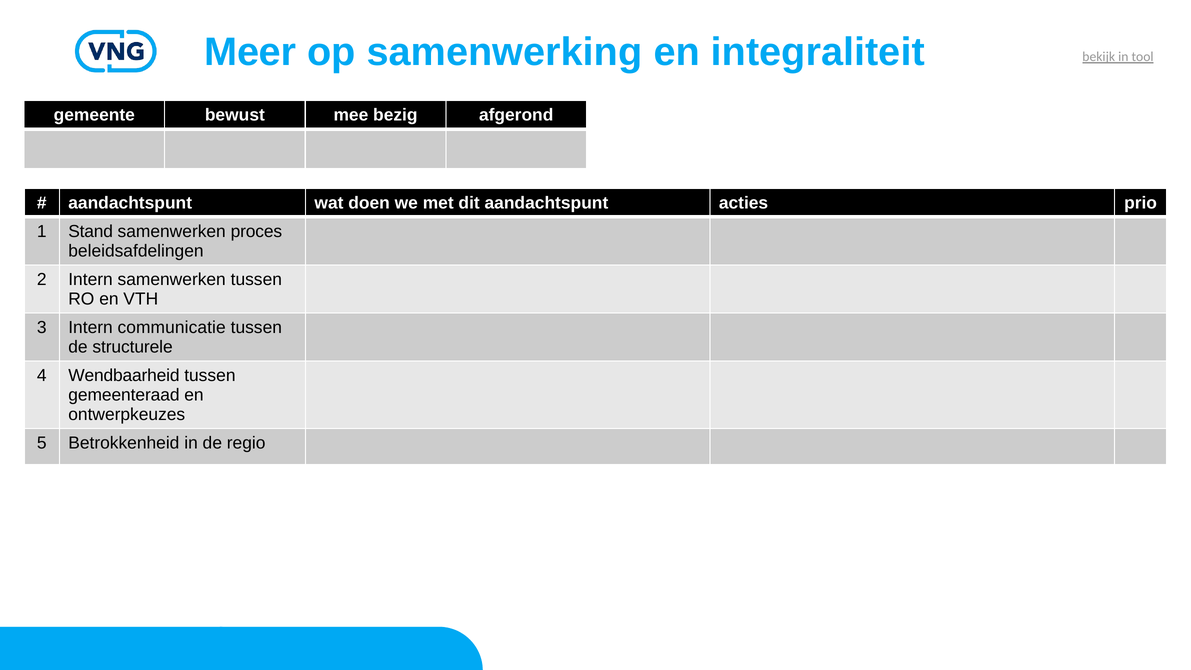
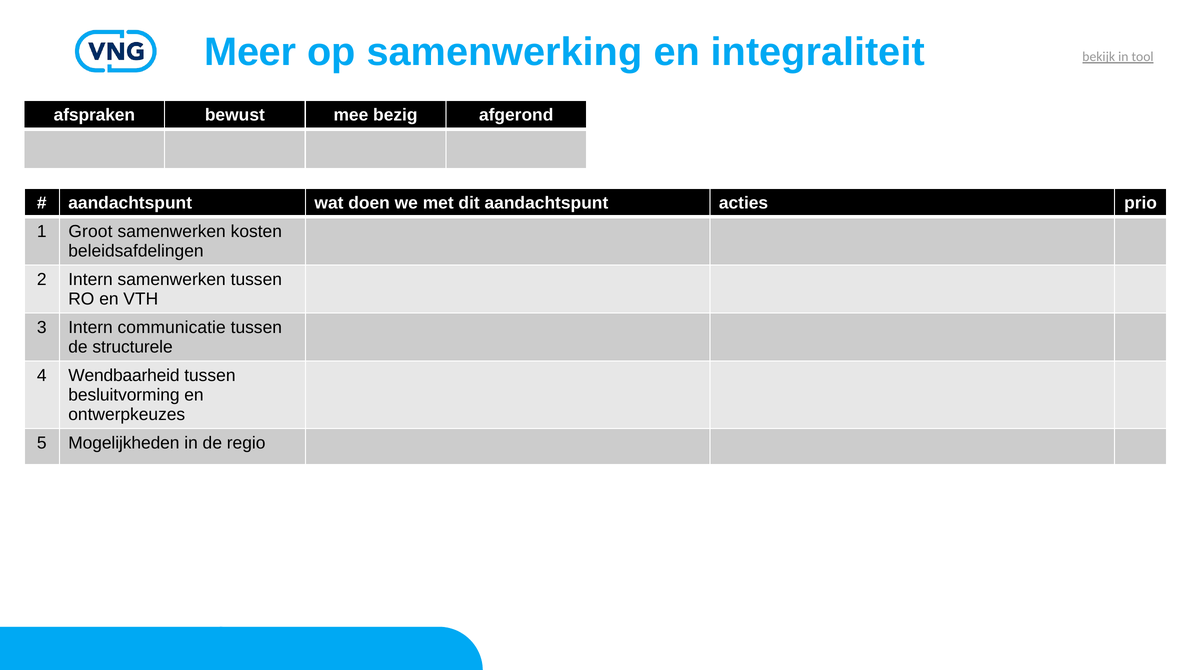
gemeente: gemeente -> afspraken
Stand: Stand -> Groot
proces: proces -> kosten
gemeenteraad: gemeenteraad -> besluitvorming
Betrokkenheid: Betrokkenheid -> Mogelijkheden
